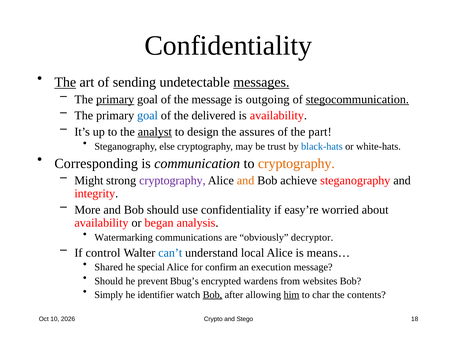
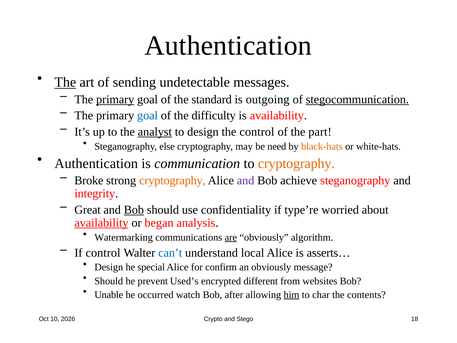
Confidentiality at (228, 45): Confidentiality -> Authentication
messages underline: present -> none
the message: message -> standard
delivered: delivered -> difficulty
the assures: assures -> control
trust: trust -> need
black-hats colour: blue -> orange
Corresponding at (96, 163): Corresponding -> Authentication
Might: Might -> Broke
cryptography at (172, 180) colour: purple -> orange
and at (246, 180) colour: orange -> purple
More: More -> Great
Bob at (134, 210) underline: none -> present
easy’re: easy’re -> type’re
availability at (101, 223) underline: none -> present
are underline: none -> present
decryptor: decryptor -> algorithm
means…: means… -> asserts…
Shared at (109, 267): Shared -> Design
an execution: execution -> obviously
Bbug’s: Bbug’s -> Used’s
wardens: wardens -> different
Simply: Simply -> Unable
identifier: identifier -> occurred
Bob at (212, 294) underline: present -> none
